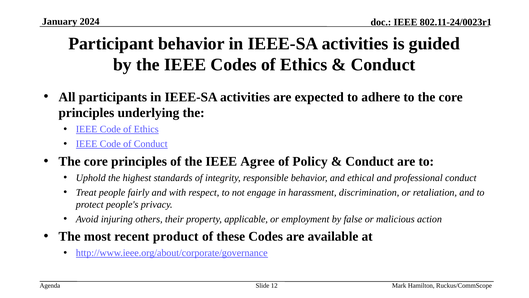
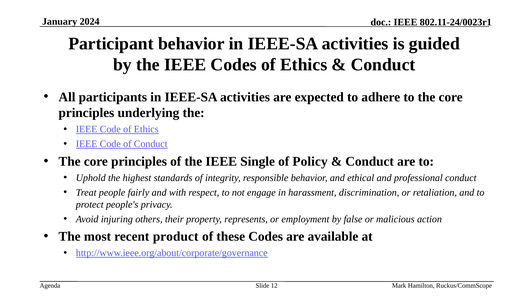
Agree: Agree -> Single
applicable: applicable -> represents
